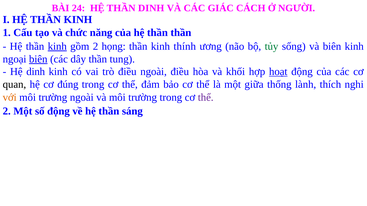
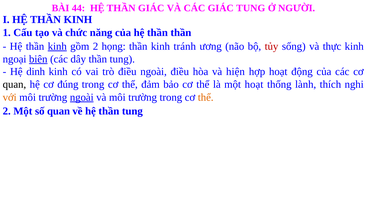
24: 24 -> 44
THẦN DINH: DINH -> GIÁC
GIÁC CÁCH: CÁCH -> TUNG
thính: thính -> tránh
tủy colour: green -> red
và biên: biên -> thực
khối: khối -> hiện
hoạt at (278, 72) underline: present -> none
một giữa: giữa -> hoạt
ngoài at (82, 97) underline: none -> present
thể at (206, 97) colour: purple -> orange
số động: động -> quan
hệ thần sáng: sáng -> tung
